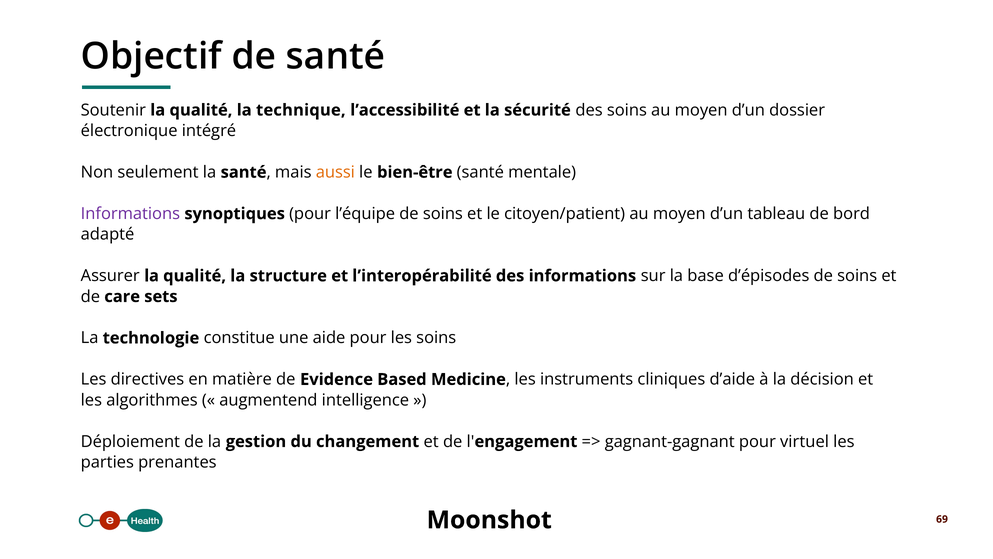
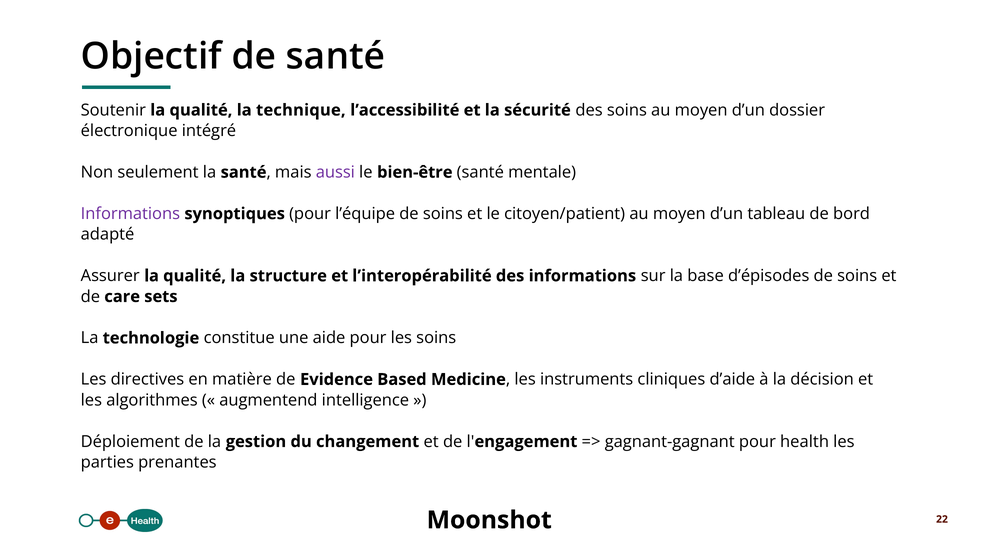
aussi colour: orange -> purple
virtuel: virtuel -> health
69: 69 -> 22
